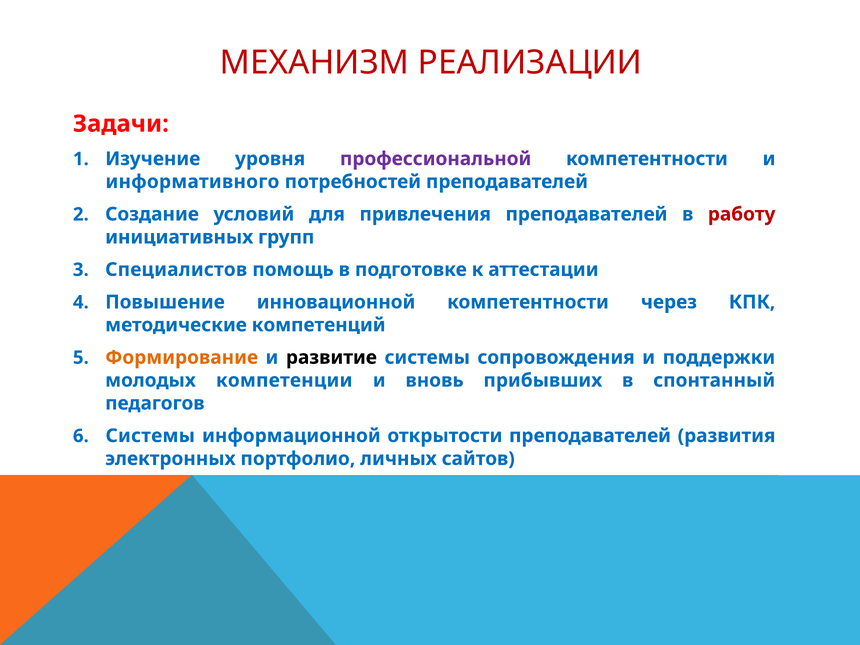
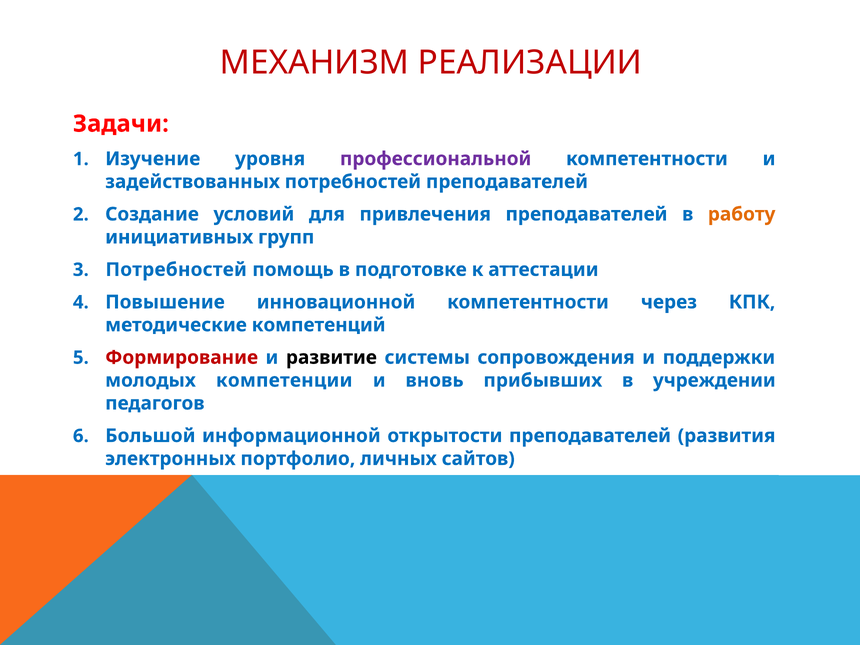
информативного: информативного -> задействованных
работу colour: red -> orange
Специалистов at (176, 270): Специалистов -> Потребностей
Формирование colour: orange -> red
спонтанный: спонтанный -> учреждении
Системы at (150, 436): Системы -> Большой
